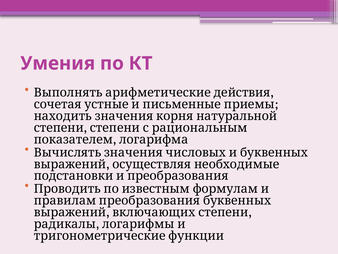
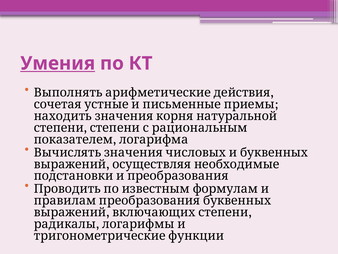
Умения underline: none -> present
